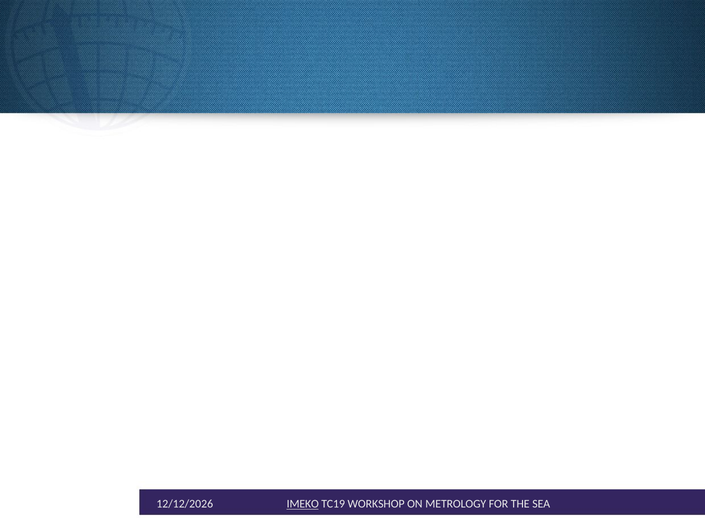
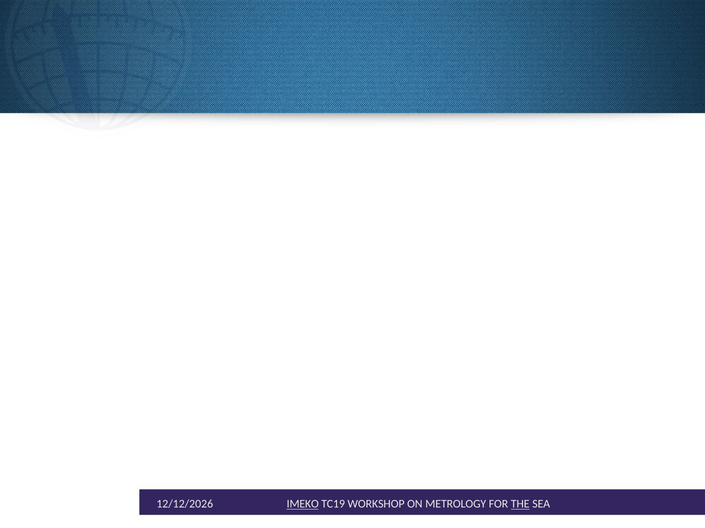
THE underline: none -> present
